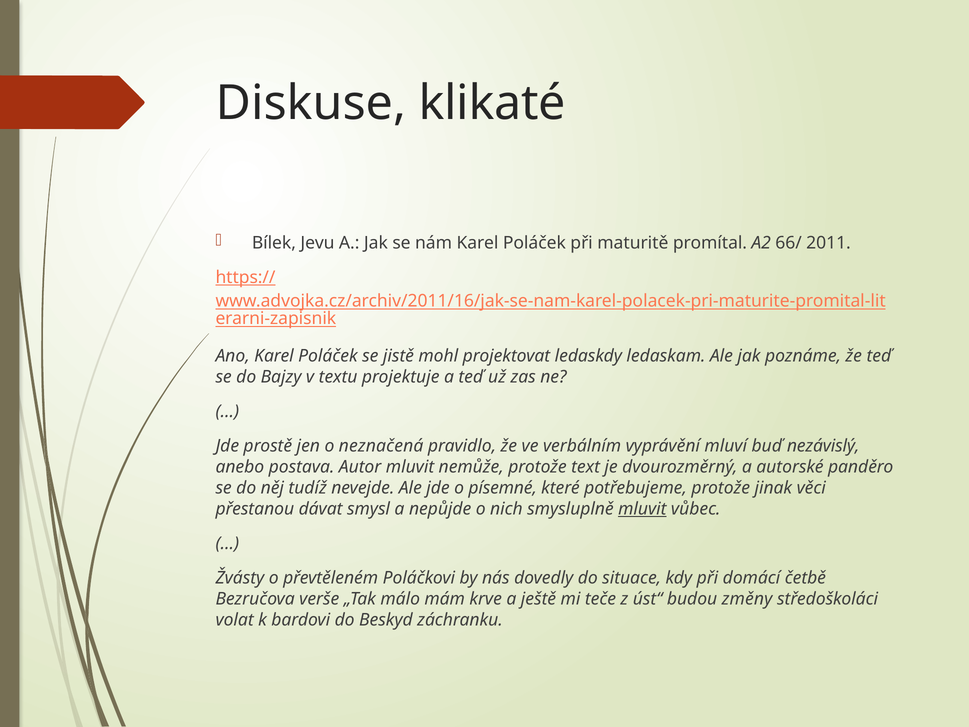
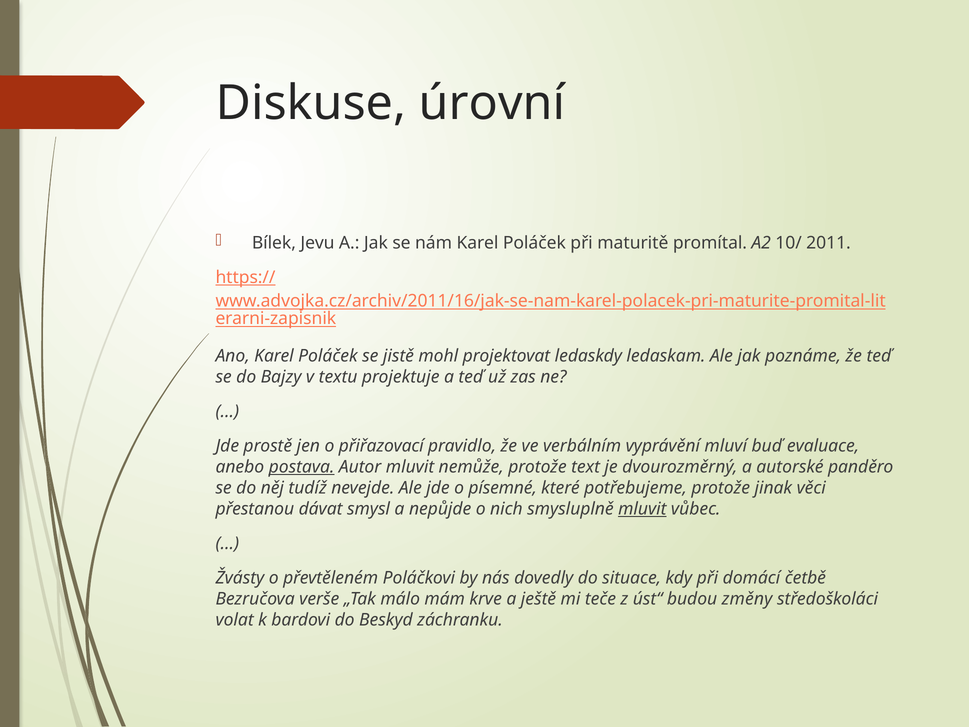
klikaté: klikaté -> úrovní
66/: 66/ -> 10/
neznačená: neznačená -> přiřazovací
nezávislý: nezávislý -> evaluace
postava underline: none -> present
